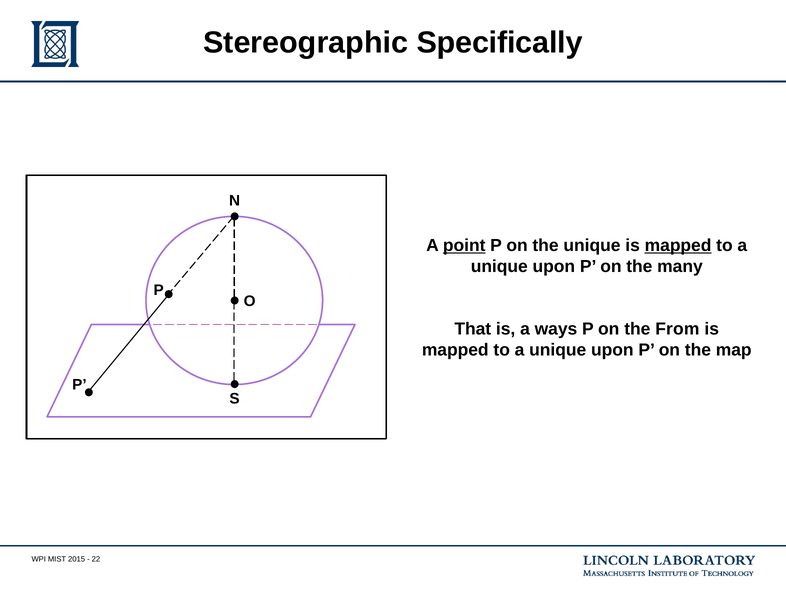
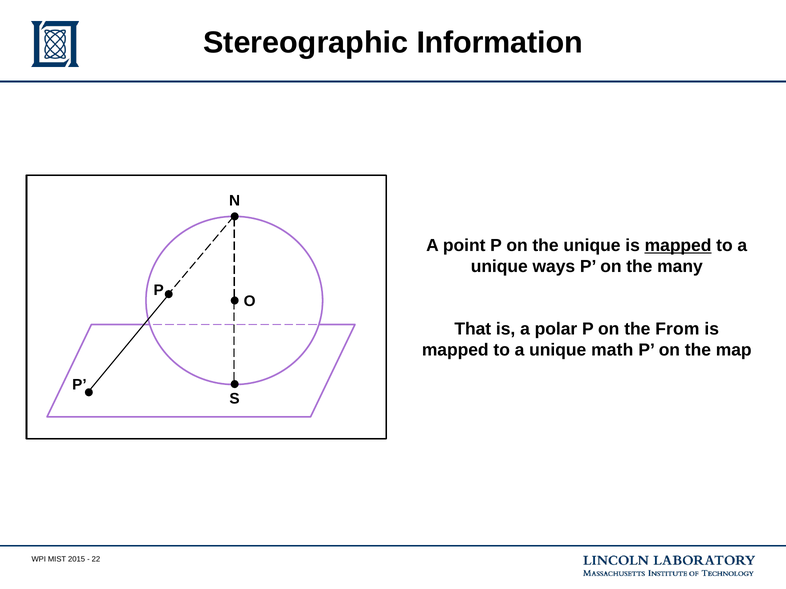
Specifically: Specifically -> Information
point underline: present -> none
upon at (554, 267): upon -> ways
ways: ways -> polar
upon at (612, 350): upon -> math
